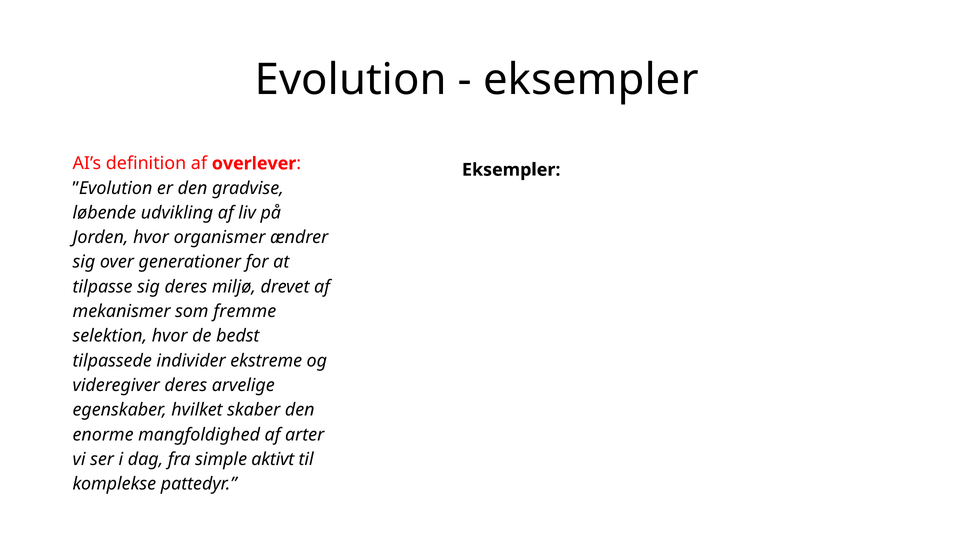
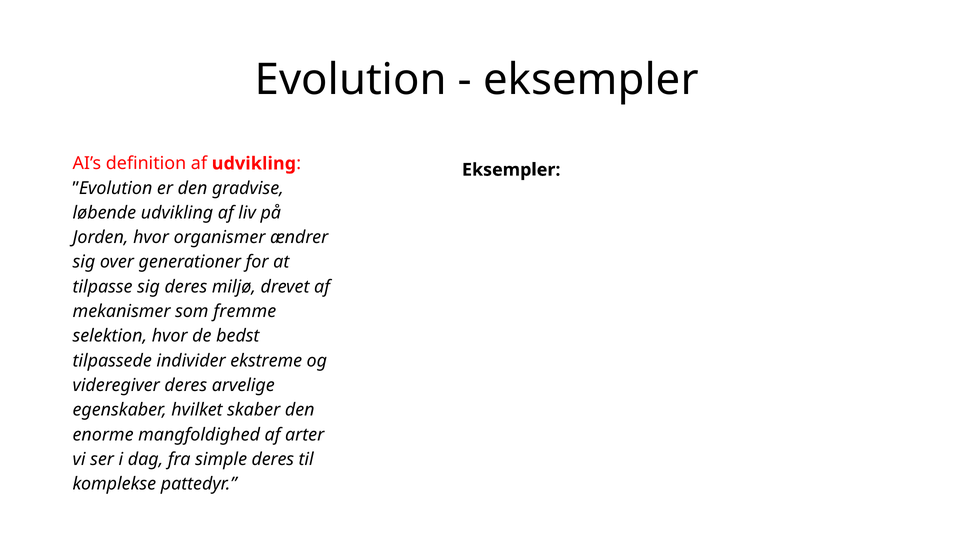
af overlever: overlever -> udvikling
simple aktivt: aktivt -> deres
